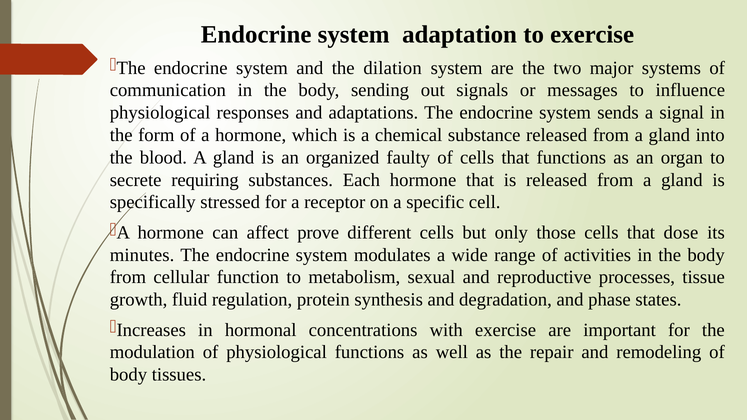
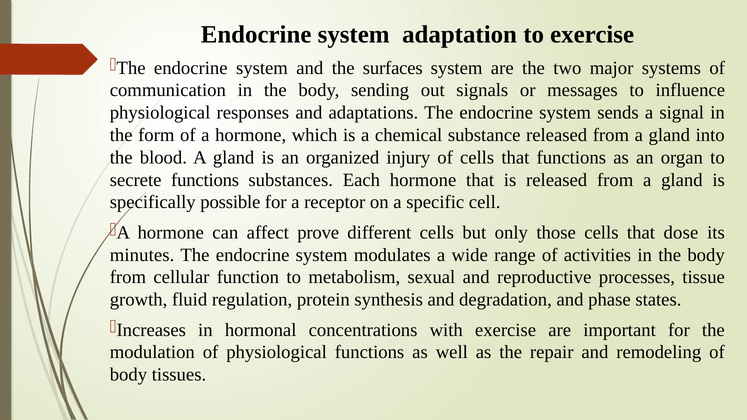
dilation: dilation -> surfaces
faulty: faulty -> injury
secrete requiring: requiring -> functions
stressed: stressed -> possible
